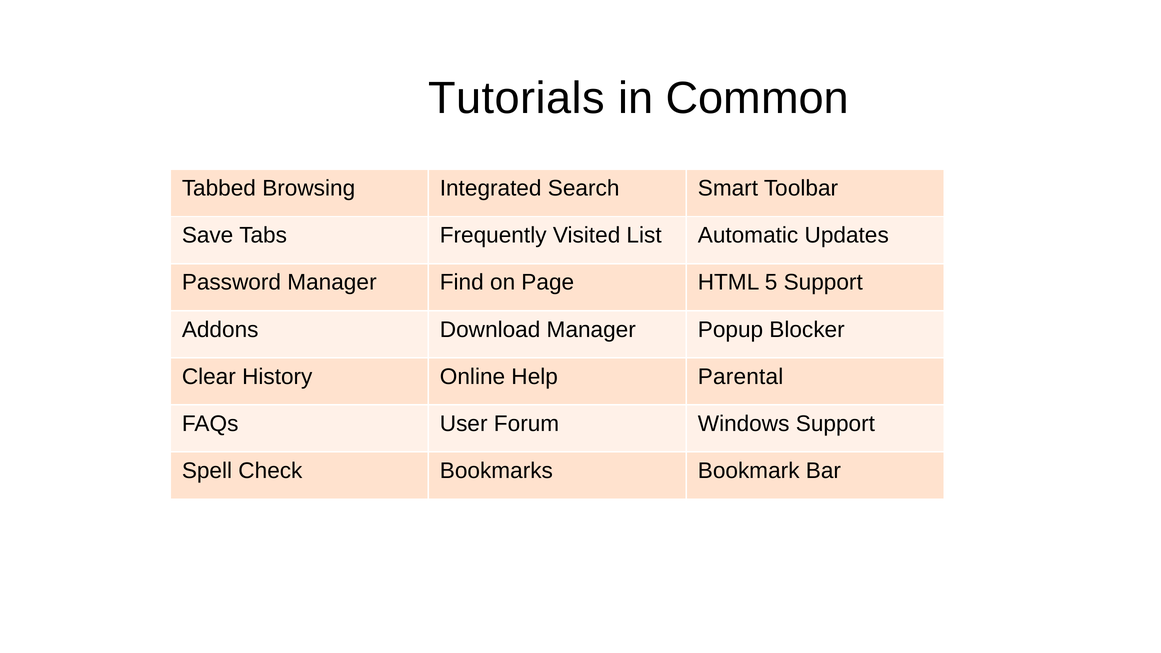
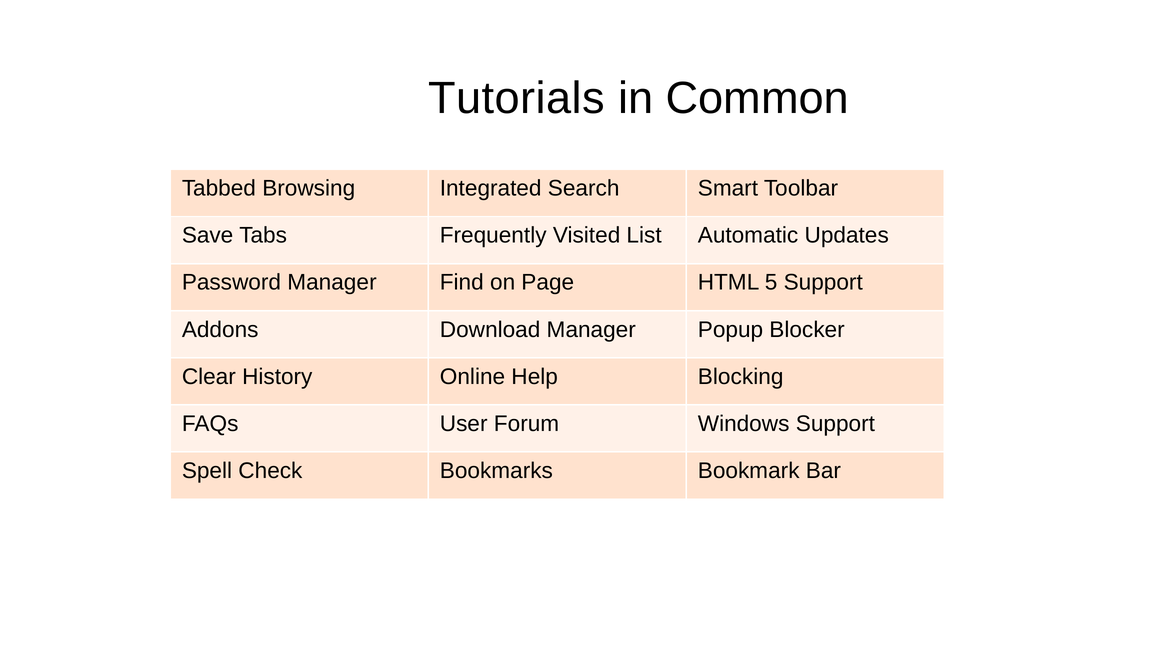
Parental: Parental -> Blocking
